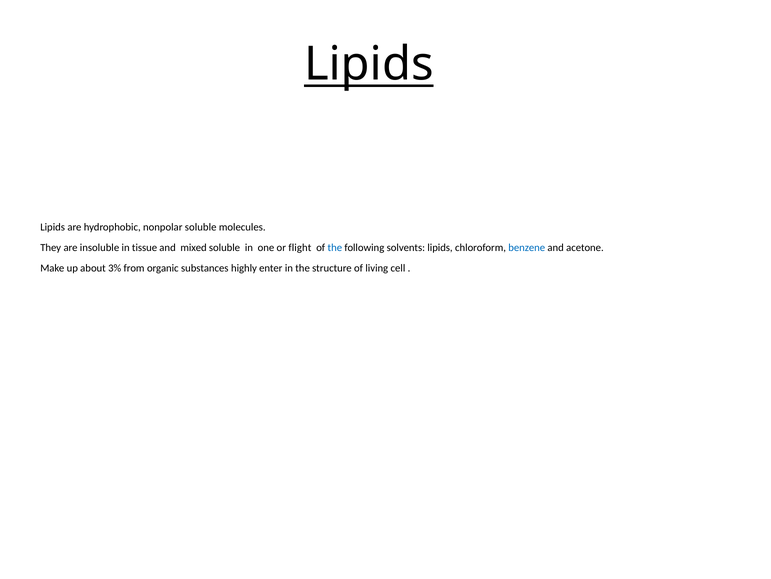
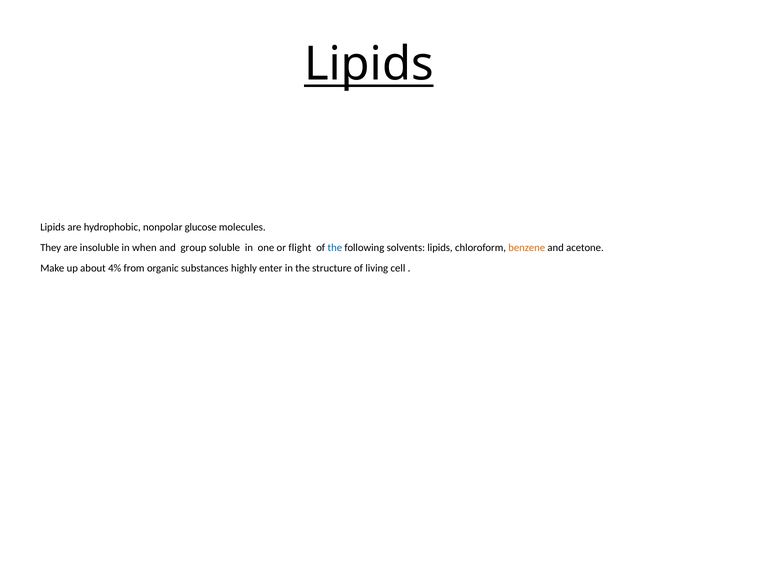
nonpolar soluble: soluble -> glucose
tissue: tissue -> when
mixed: mixed -> group
benzene colour: blue -> orange
3%: 3% -> 4%
